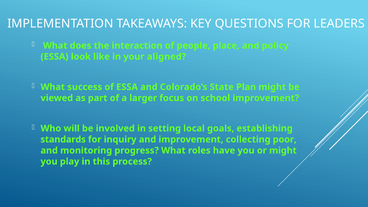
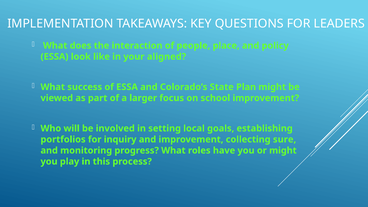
standards: standards -> portfolios
poor: poor -> sure
